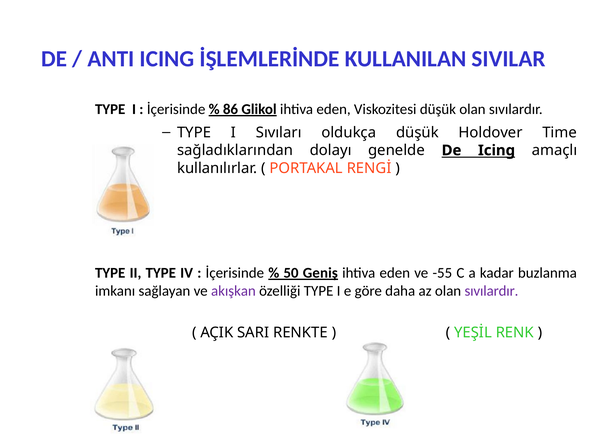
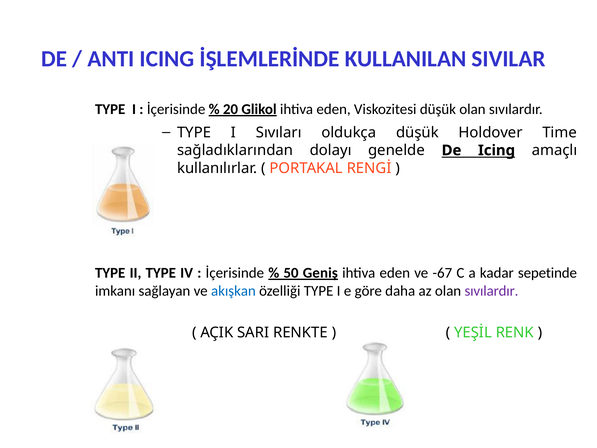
86: 86 -> 20
-55: -55 -> -67
buzlanma: buzlanma -> sepetinde
akışkan colour: purple -> blue
